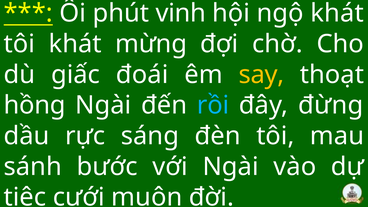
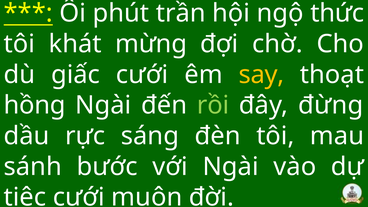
vinh: vinh -> trần
ngộ khát: khát -> thức
giấc đoái: đoái -> cưới
rồi colour: light blue -> light green
